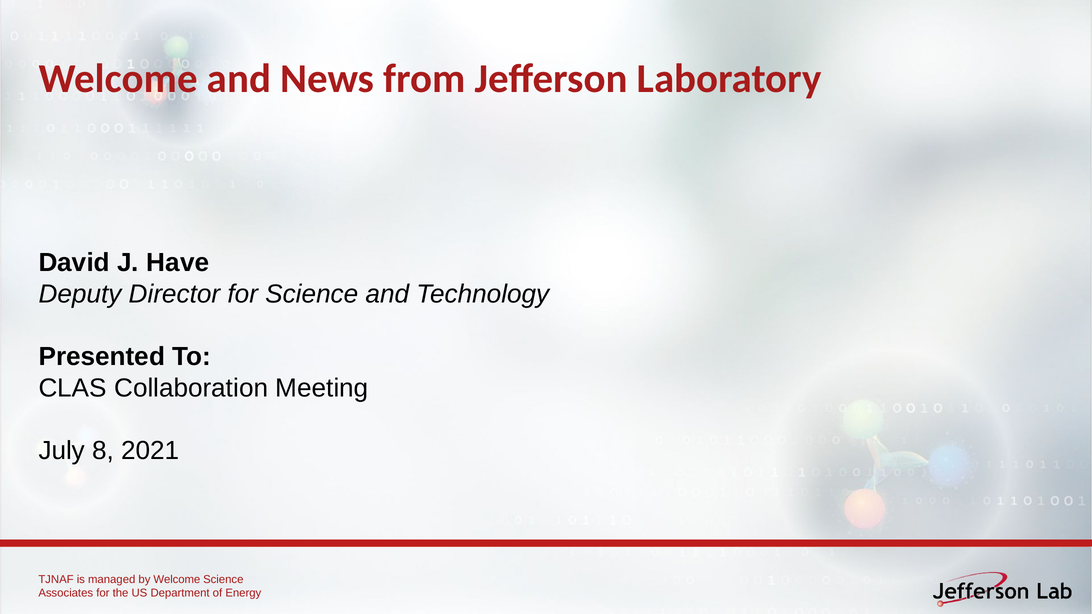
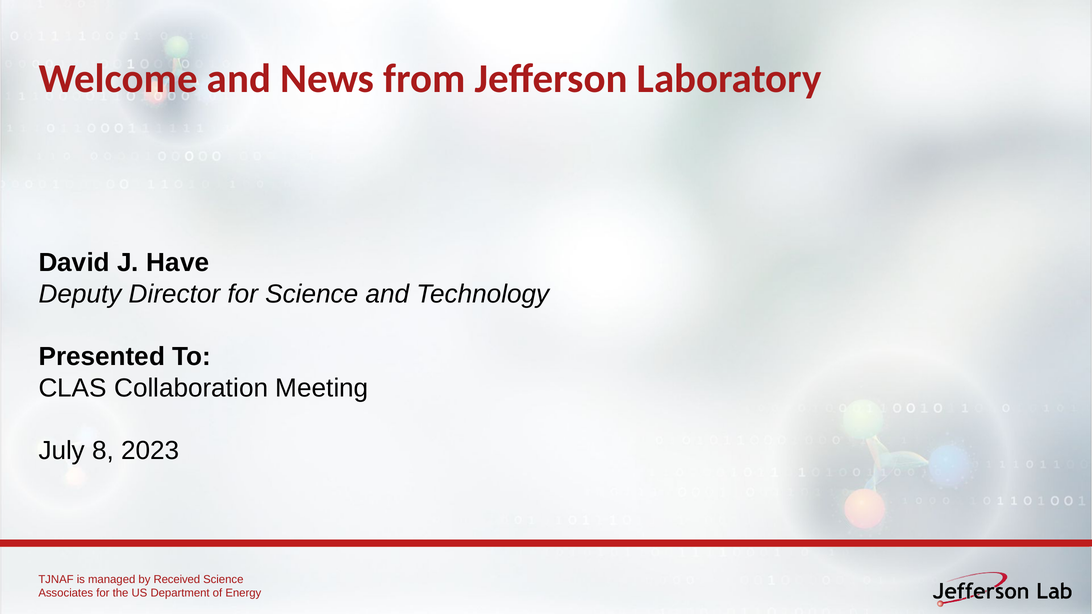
2021: 2021 -> 2023
Welcome at (177, 580): Welcome -> Received
